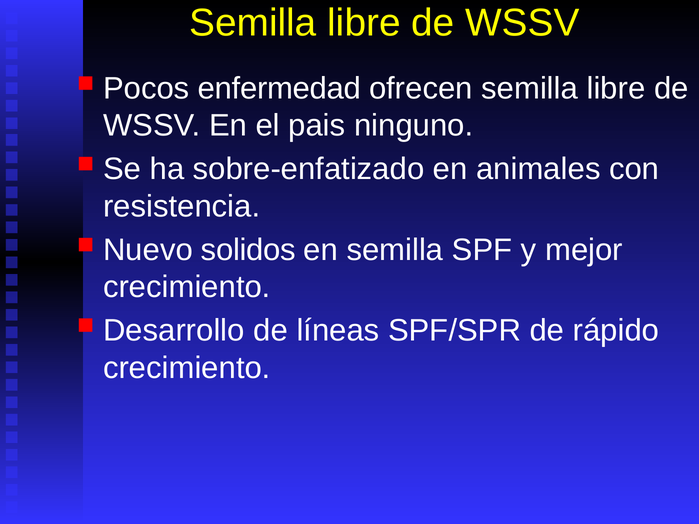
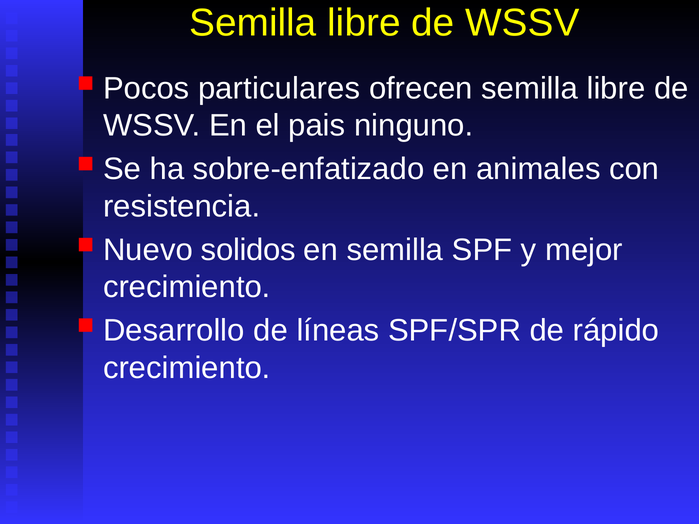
enfermedad: enfermedad -> particulares
